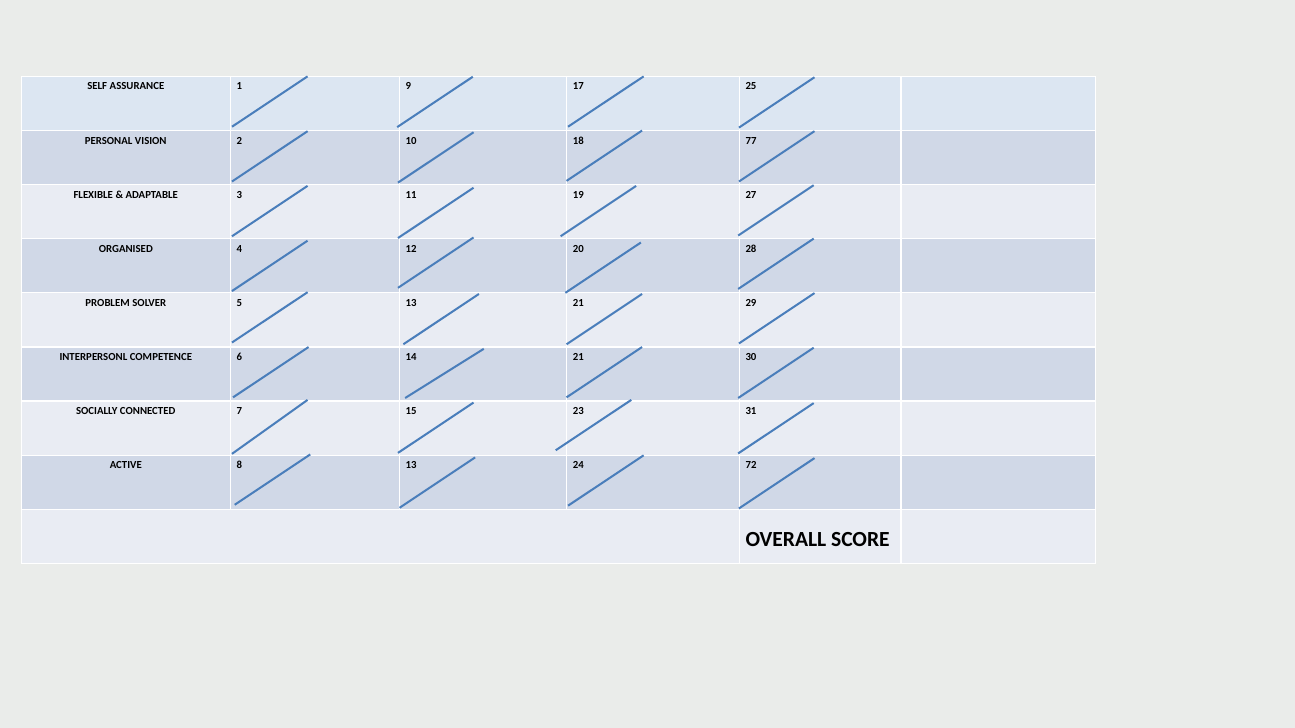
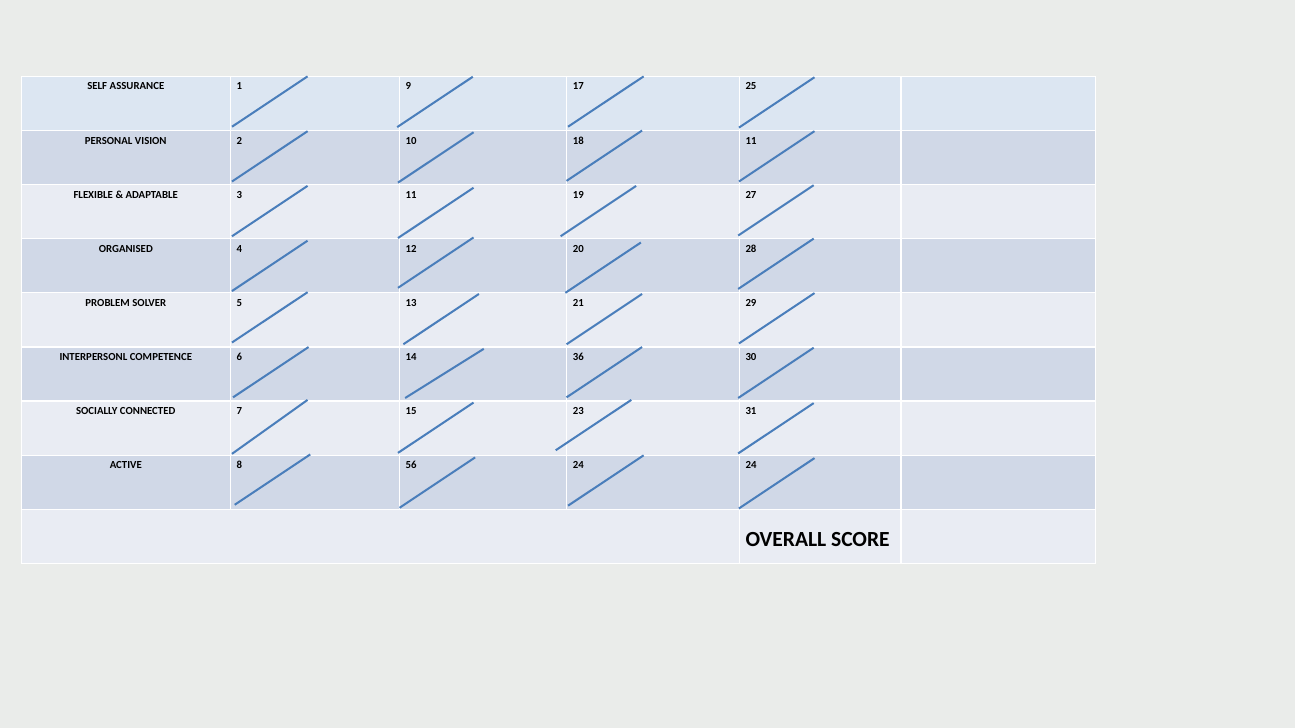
18 77: 77 -> 11
14 21: 21 -> 36
8 13: 13 -> 56
24 72: 72 -> 24
